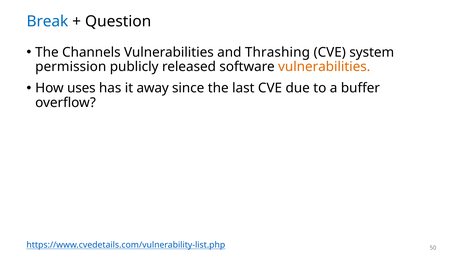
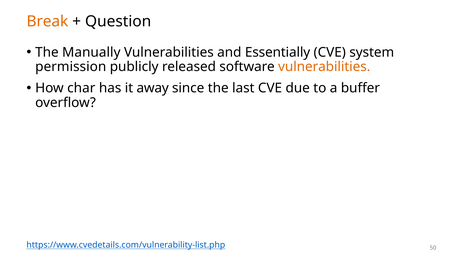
Break colour: blue -> orange
Channels: Channels -> Manually
Thrashing: Thrashing -> Essentially
uses: uses -> char
